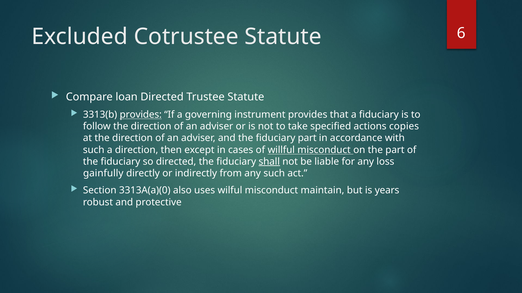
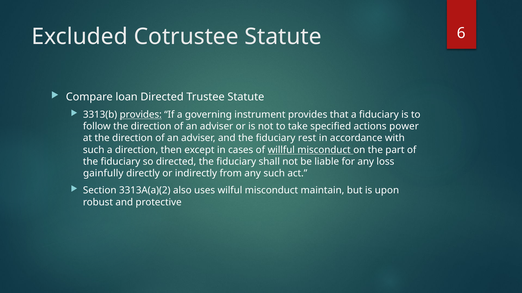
copies: copies -> power
fiduciary part: part -> rest
shall underline: present -> none
3313A(a)(0: 3313A(a)(0 -> 3313A(a)(2
years: years -> upon
